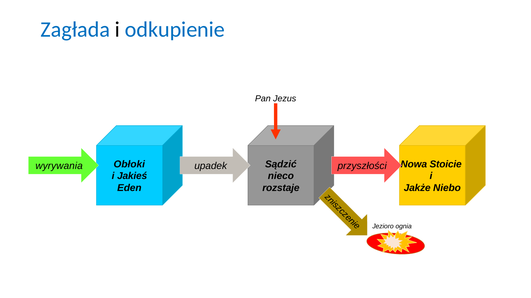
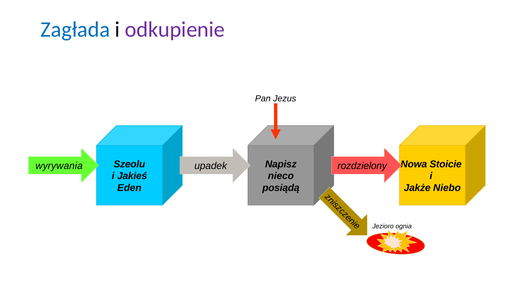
odkupienie colour: blue -> purple
Obłoki: Obłoki -> Szeolu
Sądzić: Sądzić -> Napisz
przyszłości: przyszłości -> rozdzielony
rozstaje: rozstaje -> posiądą
